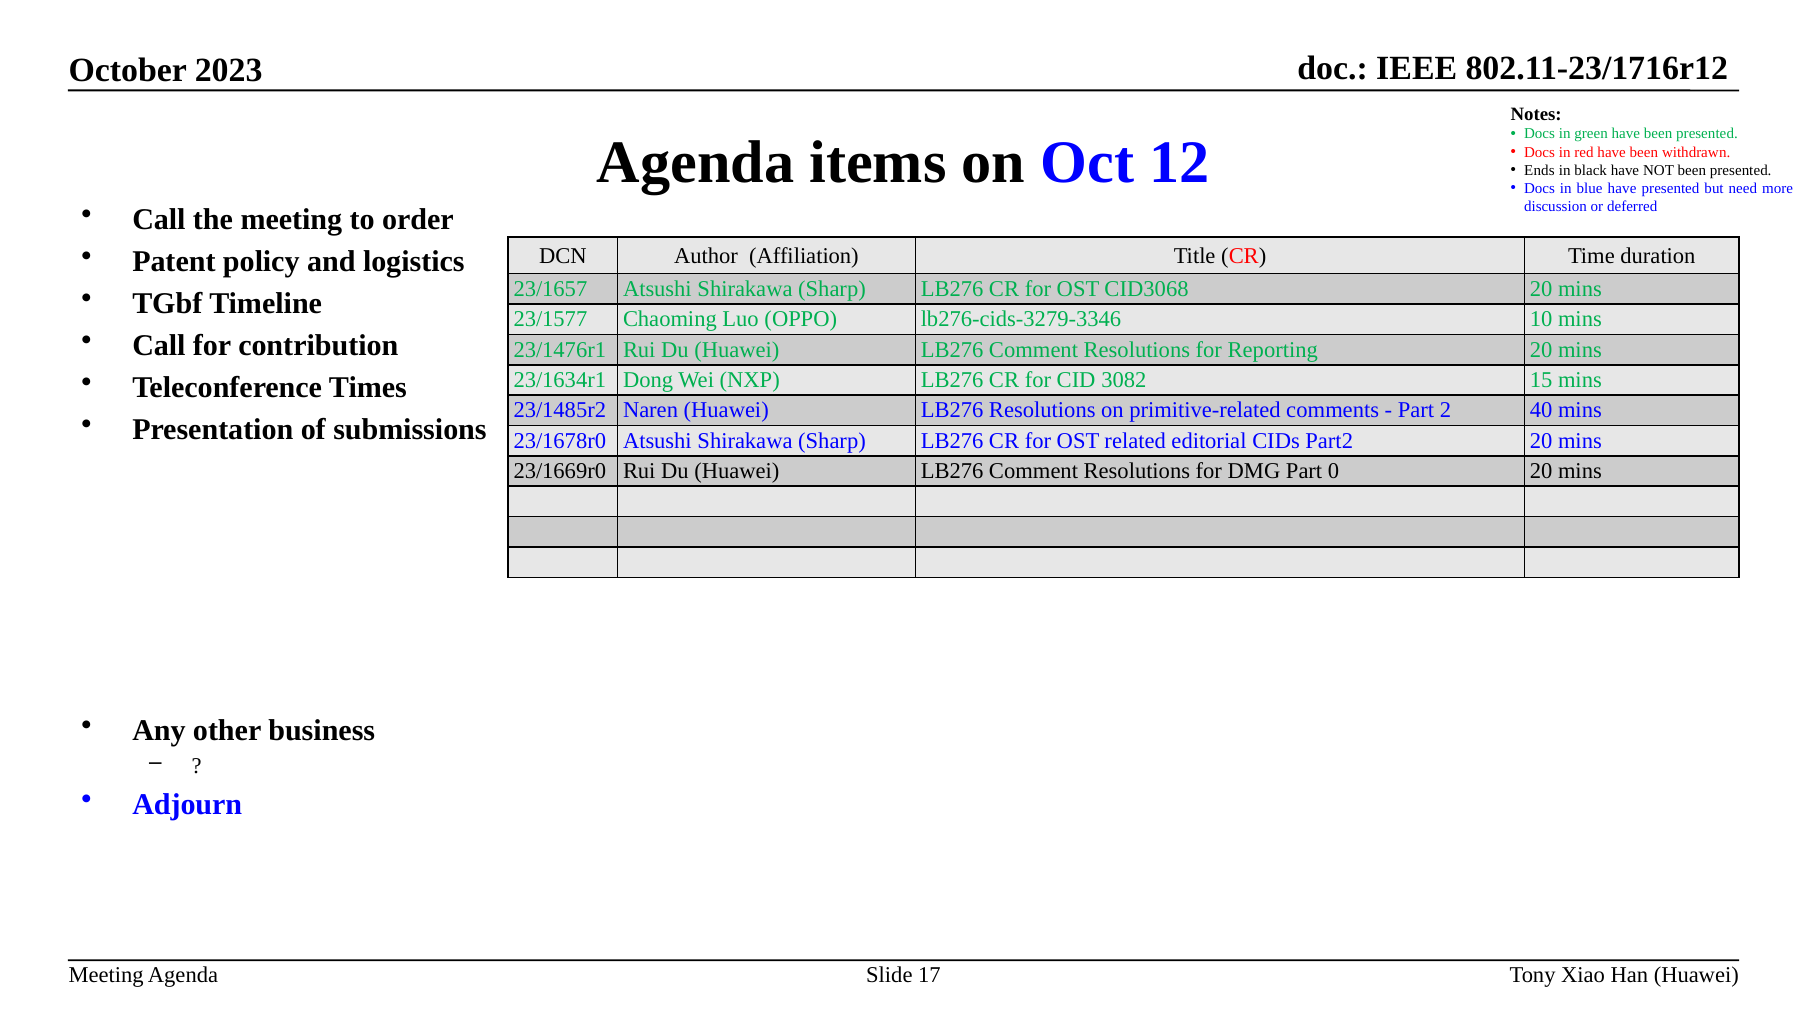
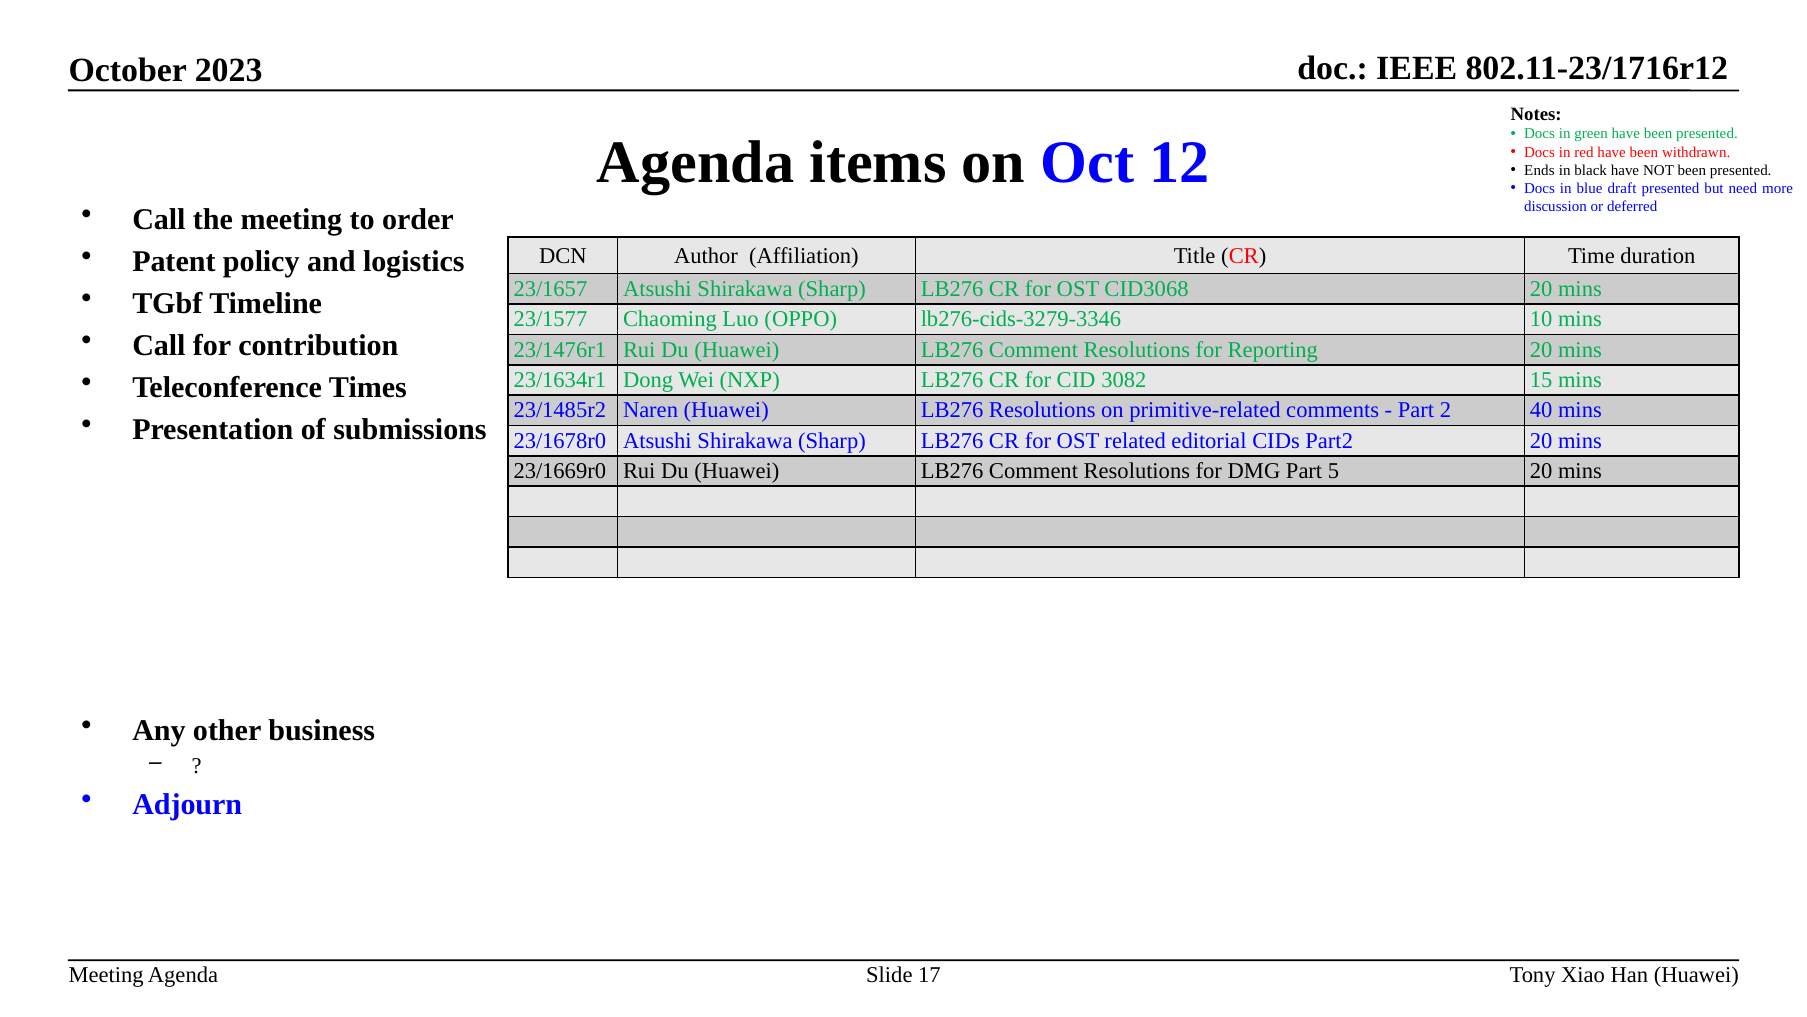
blue have: have -> draft
0: 0 -> 5
